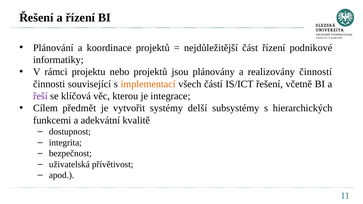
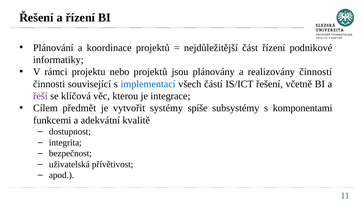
implementací colour: orange -> blue
delší: delší -> spíše
hierarchických: hierarchických -> komponentami
